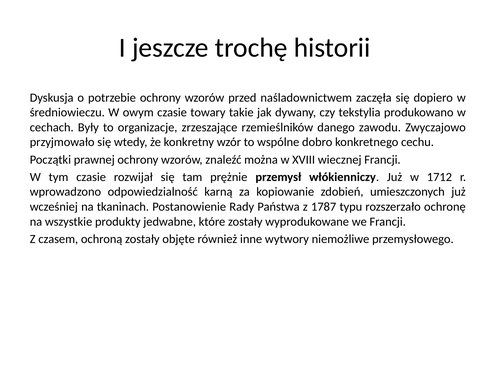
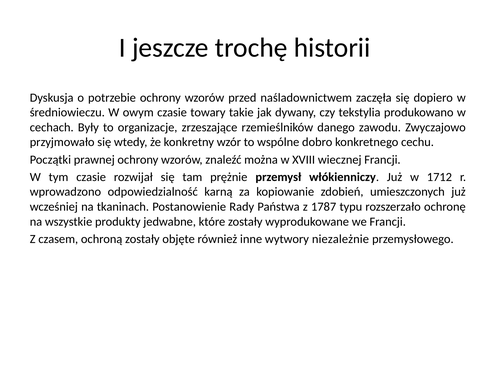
niemożliwe: niemożliwe -> niezależnie
